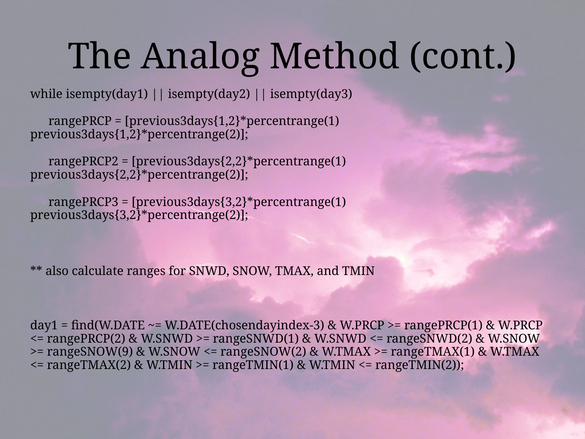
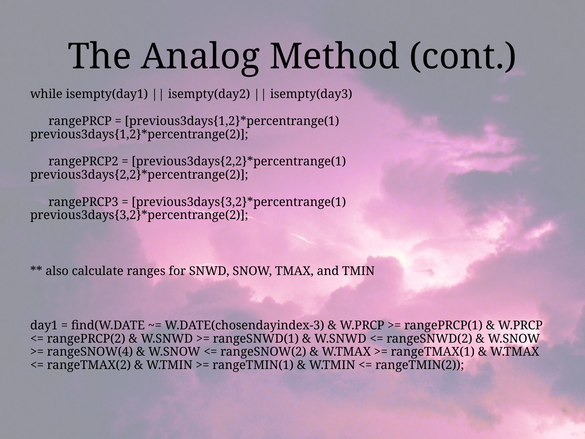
rangeSNOW(9: rangeSNOW(9 -> rangeSNOW(4
